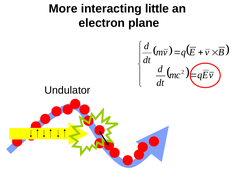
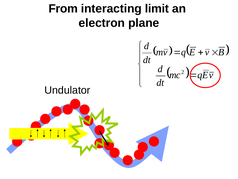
More: More -> From
little: little -> limit
